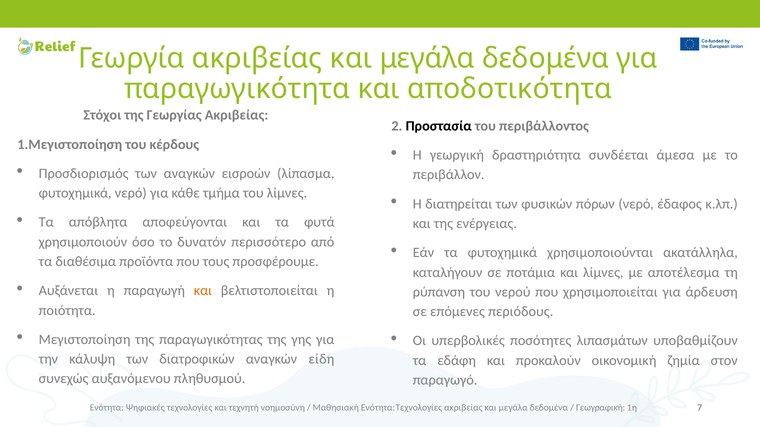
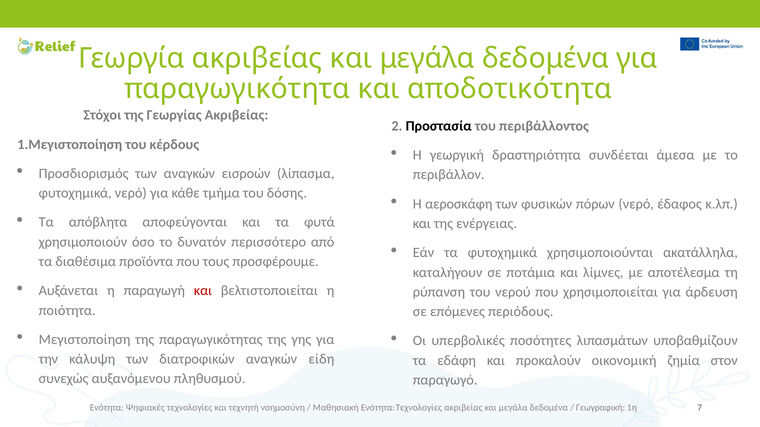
του λίμνες: λίμνες -> δόσης
διατηρείται: διατηρείται -> αεροσκάφη
και at (203, 291) colour: orange -> red
